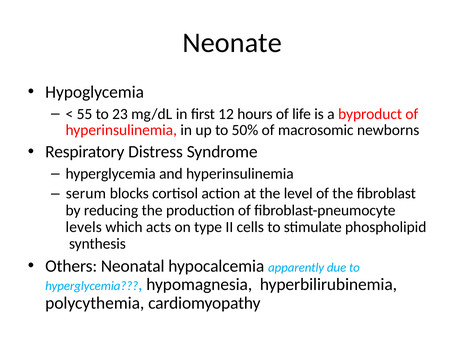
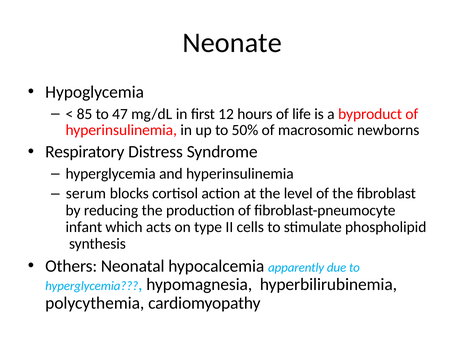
55: 55 -> 85
23: 23 -> 47
levels: levels -> infant
